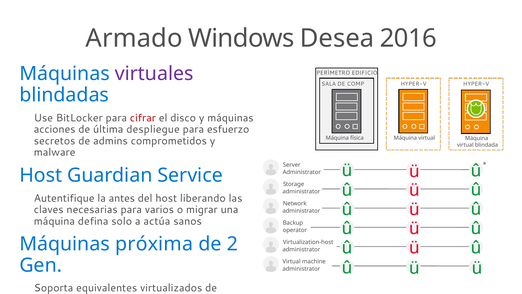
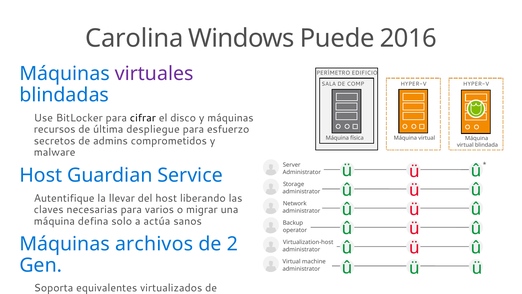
Armado: Armado -> Carolina
Desea: Desea -> Puede
cifrar colour: red -> black
acciones: acciones -> recursos
antes: antes -> llevar
próxima: próxima -> archivos
